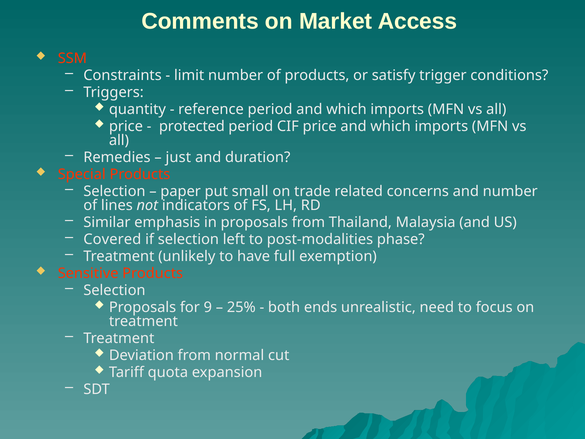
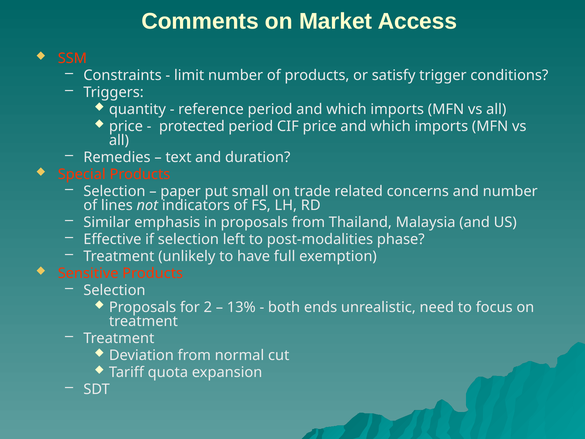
just: just -> text
Covered: Covered -> Effective
9: 9 -> 2
25%: 25% -> 13%
